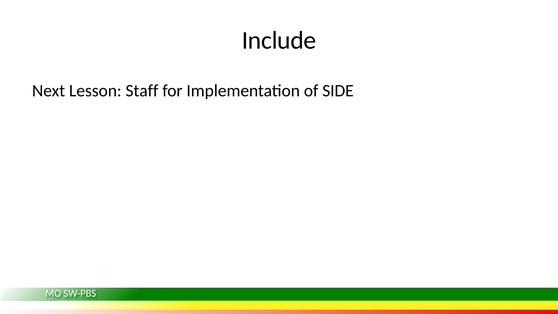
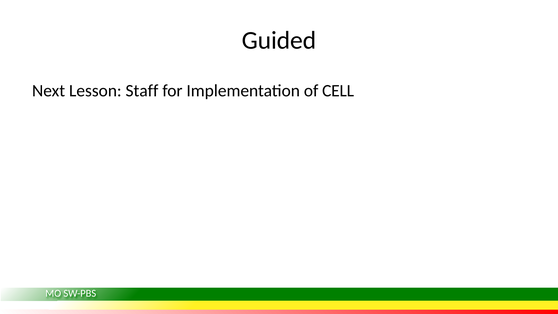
Include: Include -> Guided
SIDE: SIDE -> CELL
